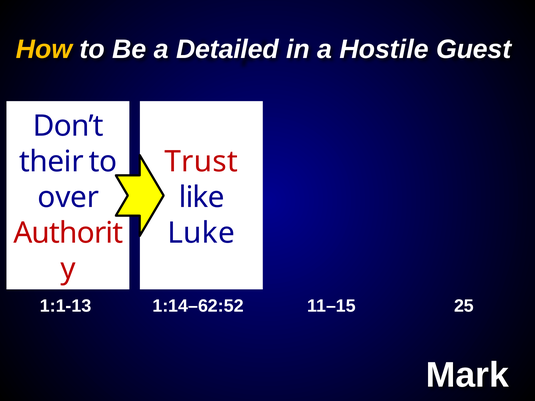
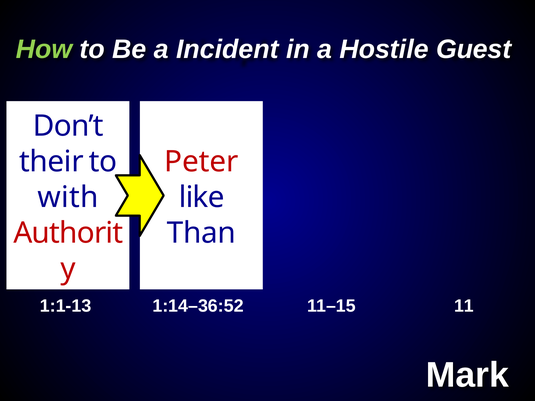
How colour: yellow -> light green
Detailed: Detailed -> Incident
Trust: Trust -> Peter
over: over -> with
Luke: Luke -> Than
1:14–62:52: 1:14–62:52 -> 1:14–36:52
25: 25 -> 11
